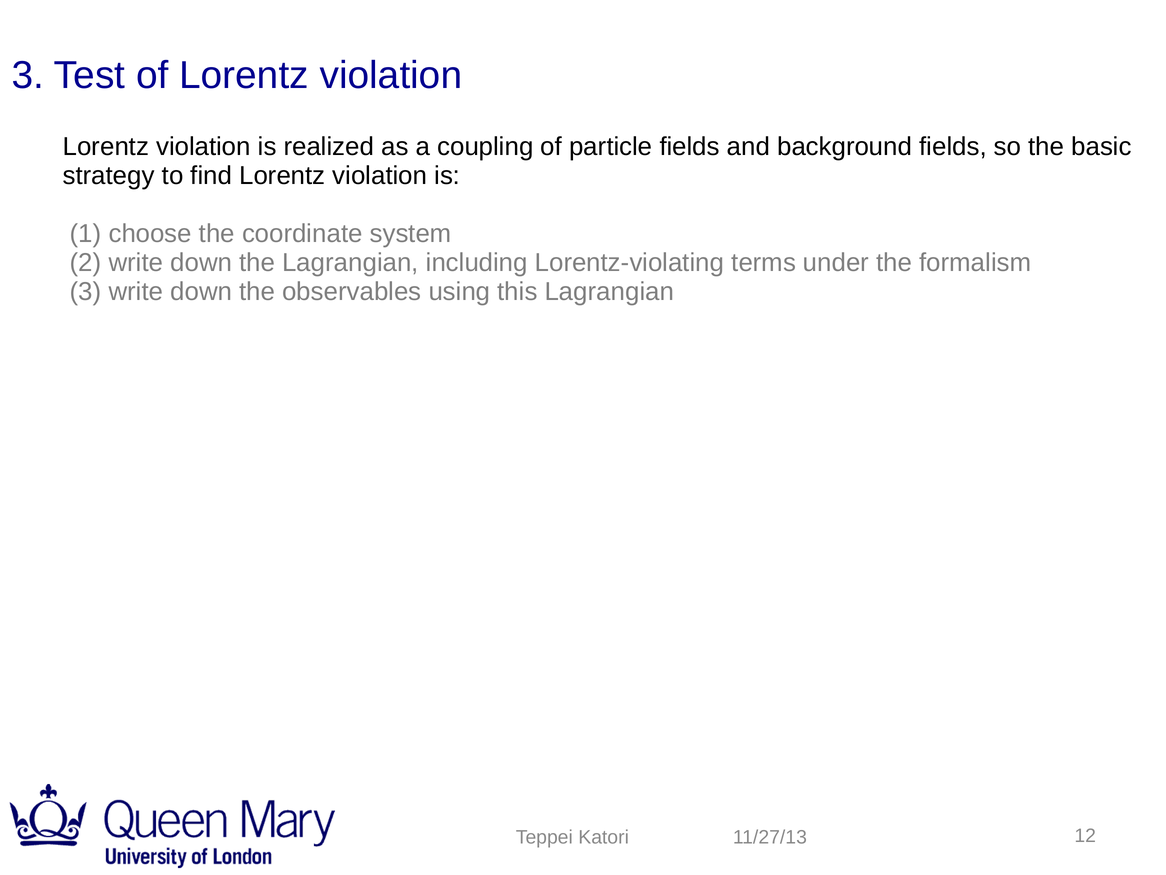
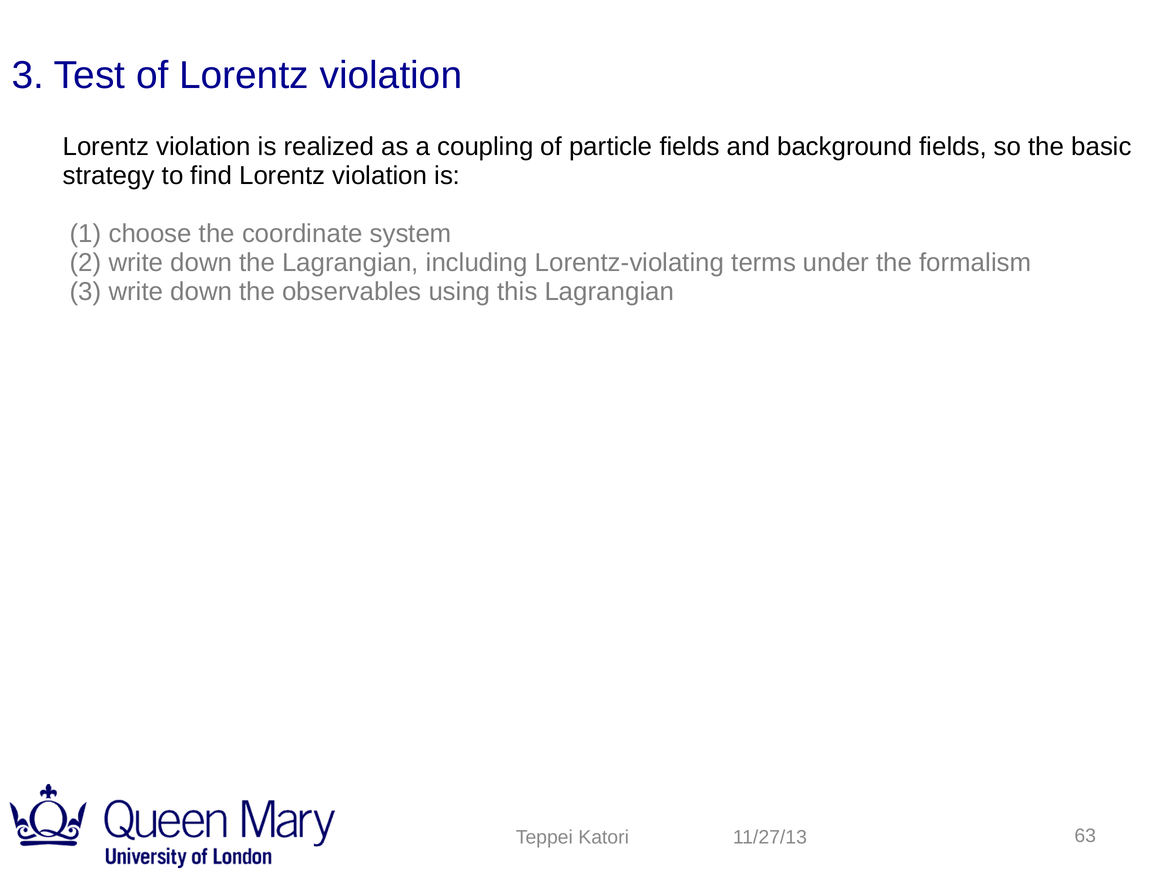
12: 12 -> 63
